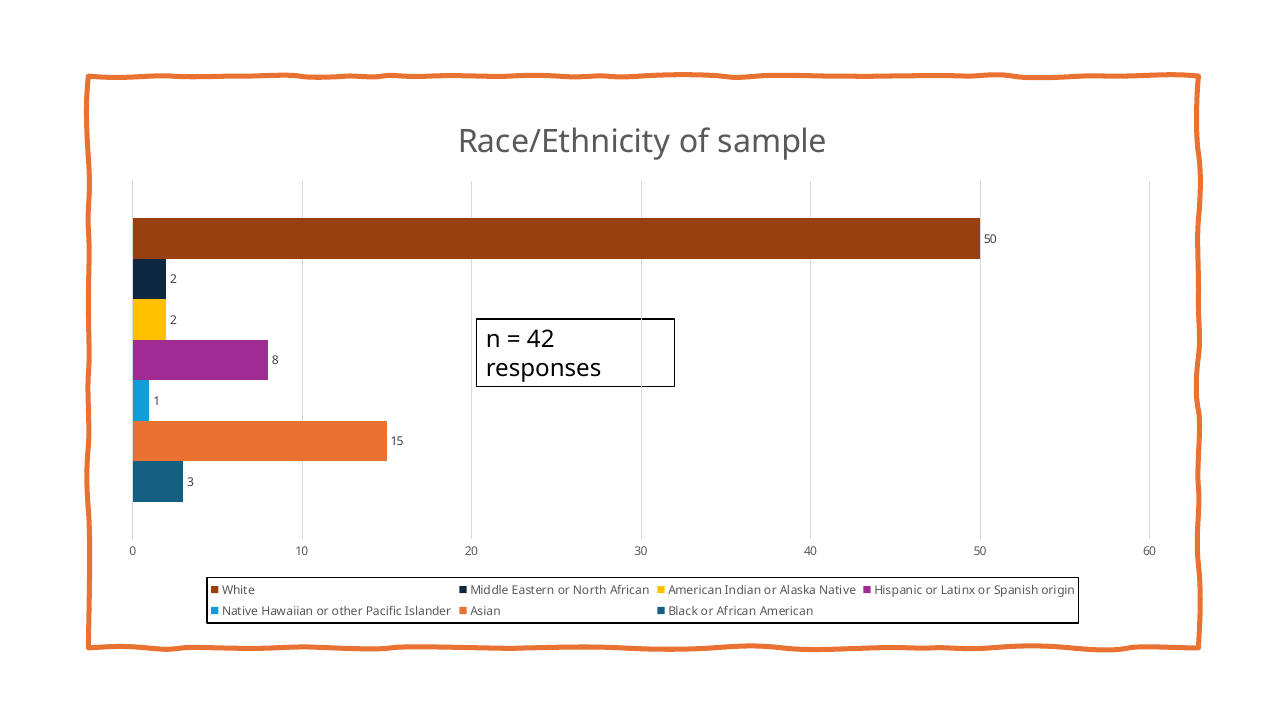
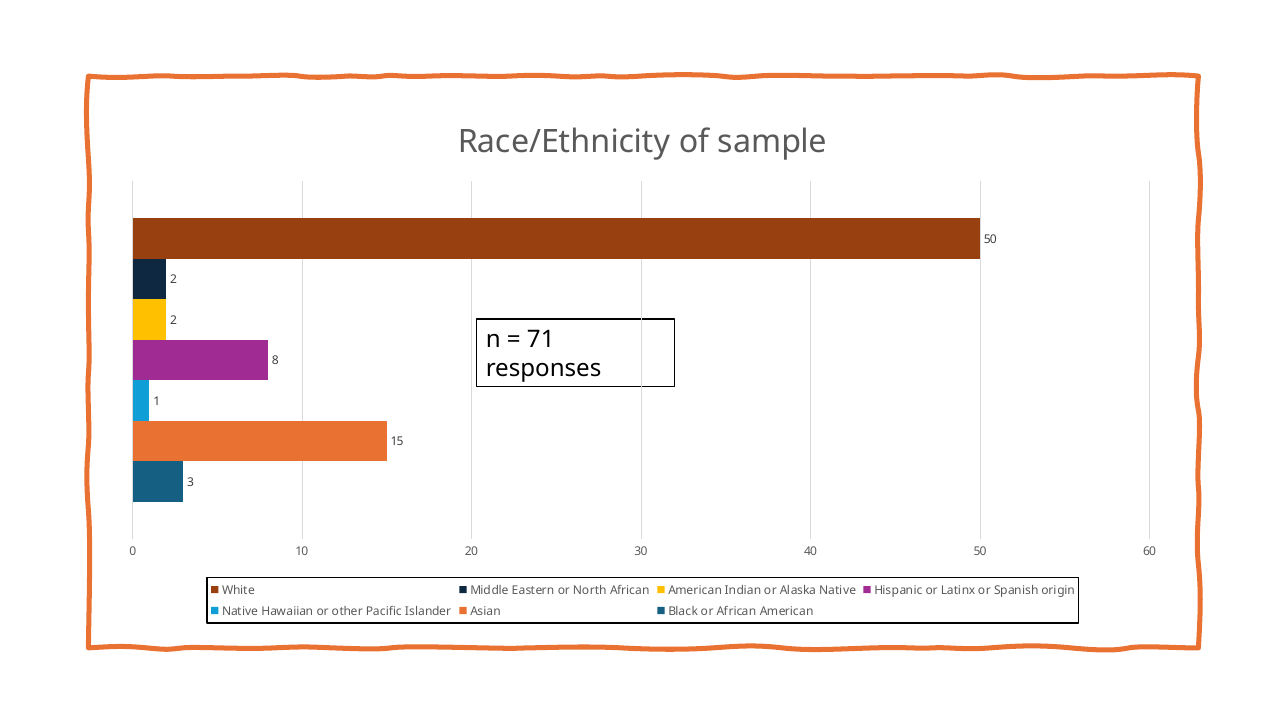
42: 42 -> 71
